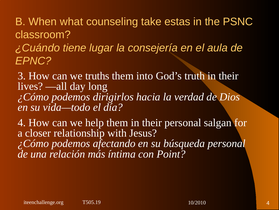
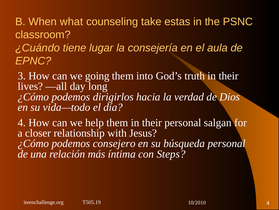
truths: truths -> going
afectando: afectando -> consejero
Point: Point -> Steps
